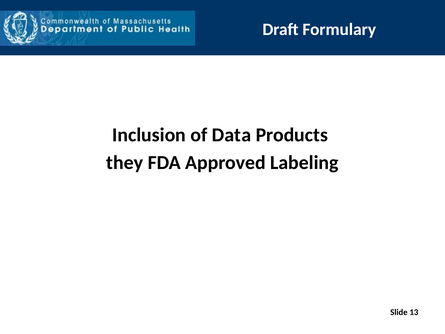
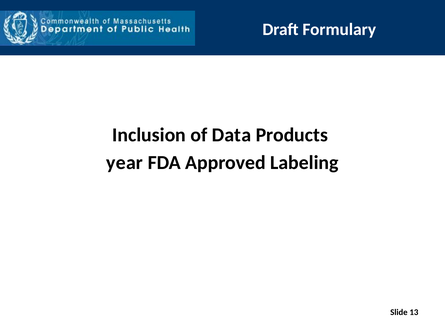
they: they -> year
